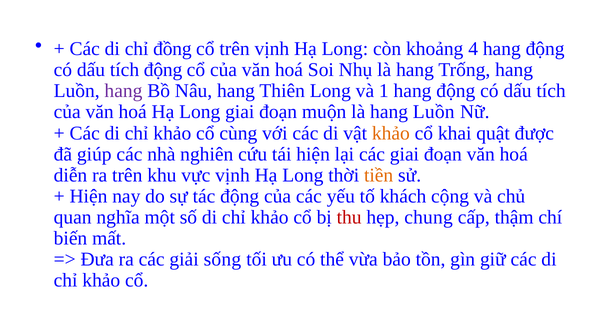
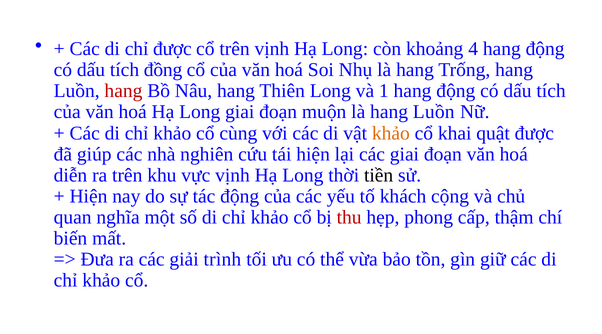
chỉ đồng: đồng -> được
tích động: động -> đồng
hang at (123, 91) colour: purple -> red
tiền colour: orange -> black
chung: chung -> phong
sống: sống -> trình
